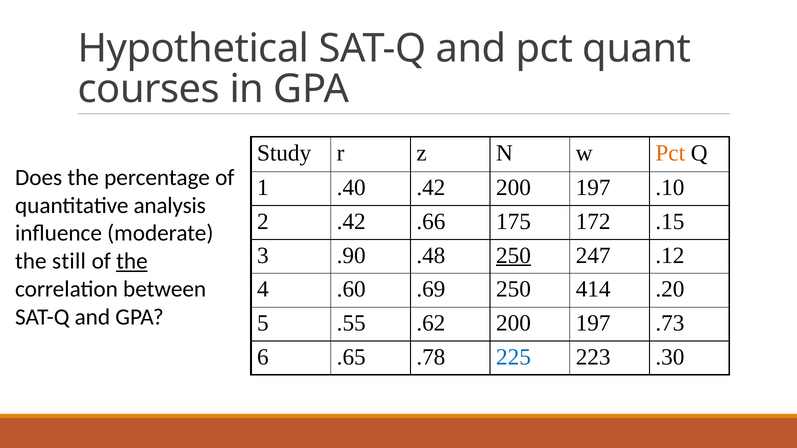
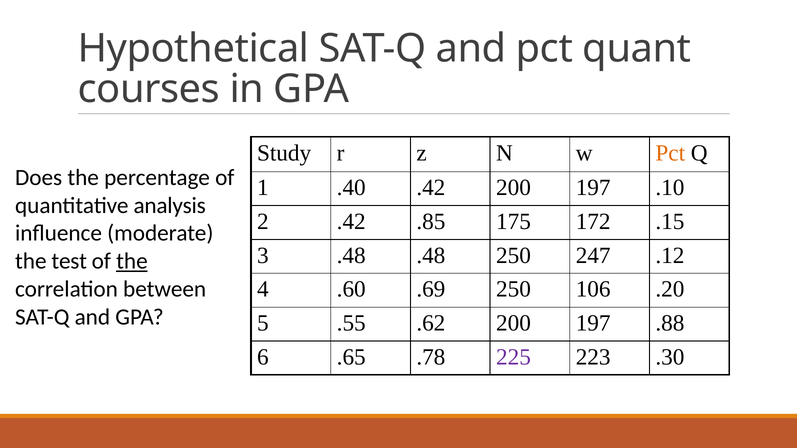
.66: .66 -> .85
3 .90: .90 -> .48
250 at (513, 256) underline: present -> none
still: still -> test
414: 414 -> 106
.73: .73 -> .88
225 colour: blue -> purple
